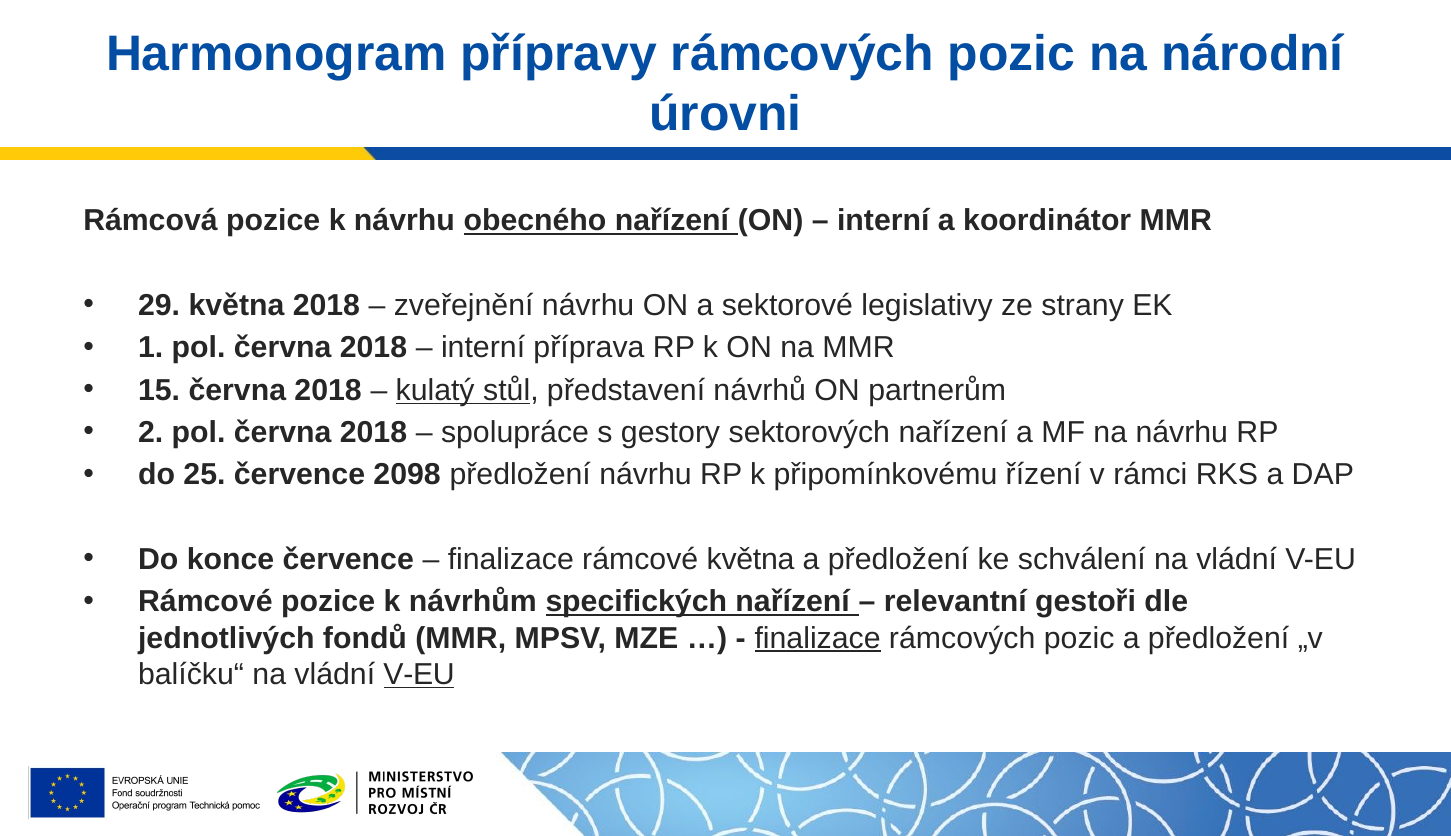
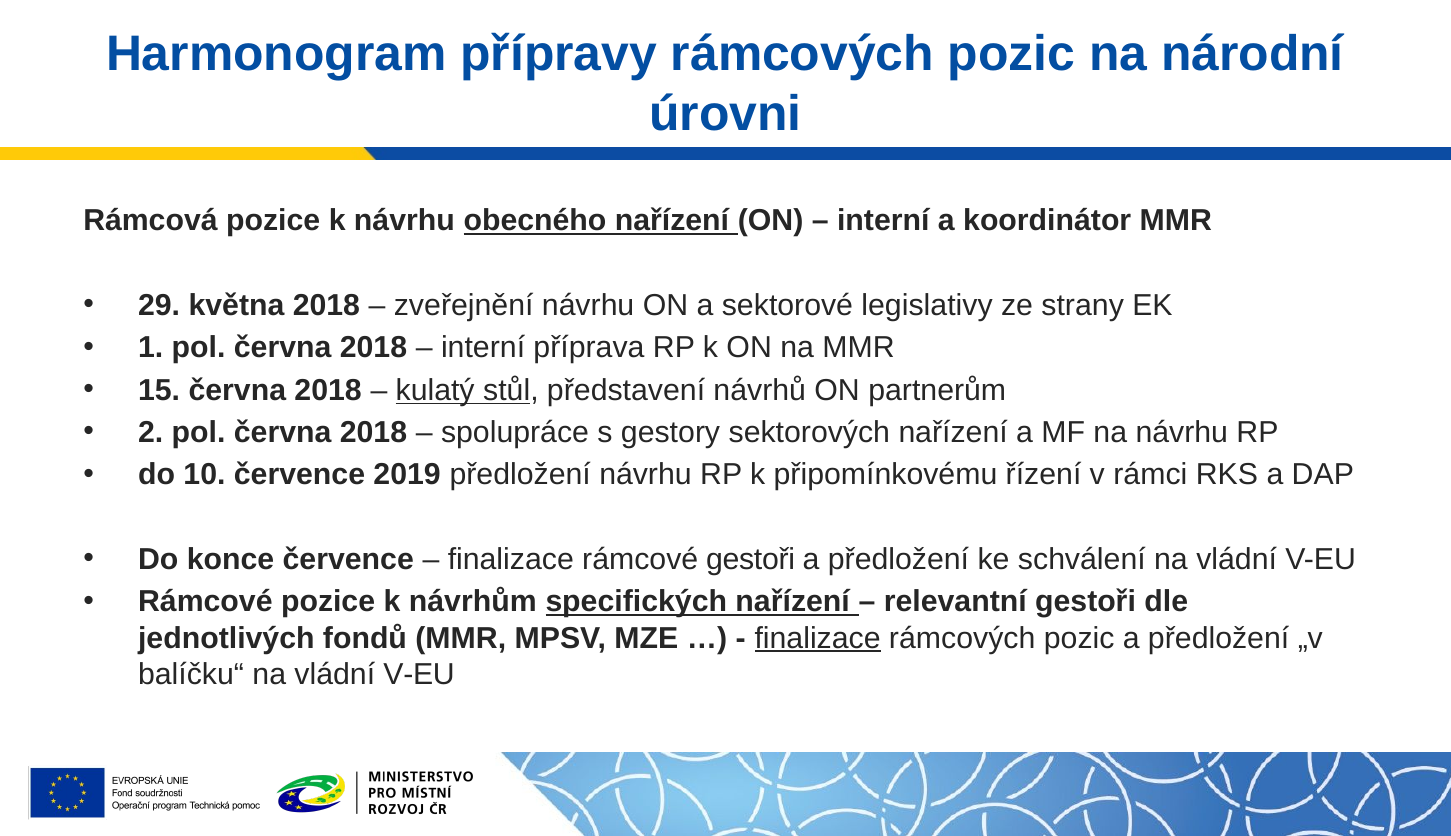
25: 25 -> 10
2098: 2098 -> 2019
rámcové května: května -> gestoři
V-EU at (419, 674) underline: present -> none
